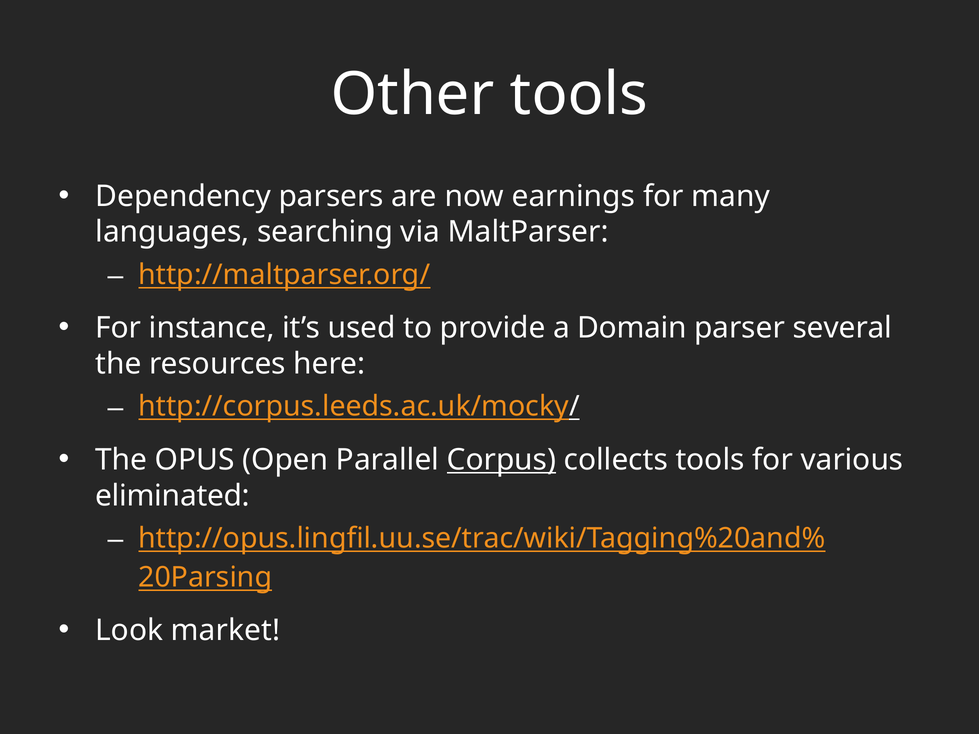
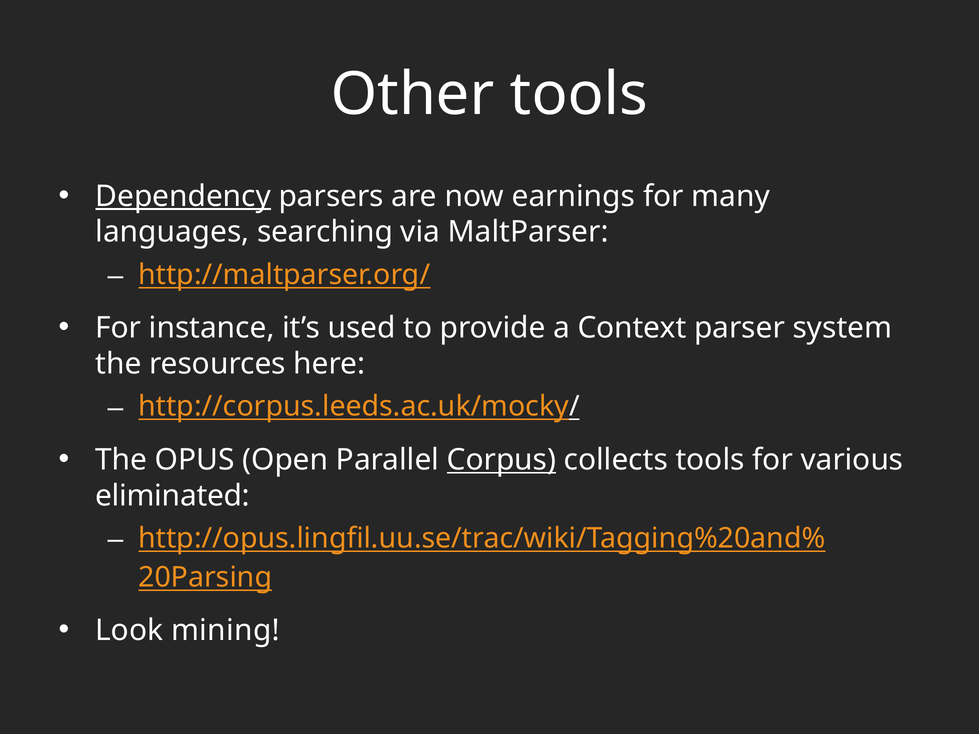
Dependency underline: none -> present
Domain: Domain -> Context
several: several -> system
market: market -> mining
